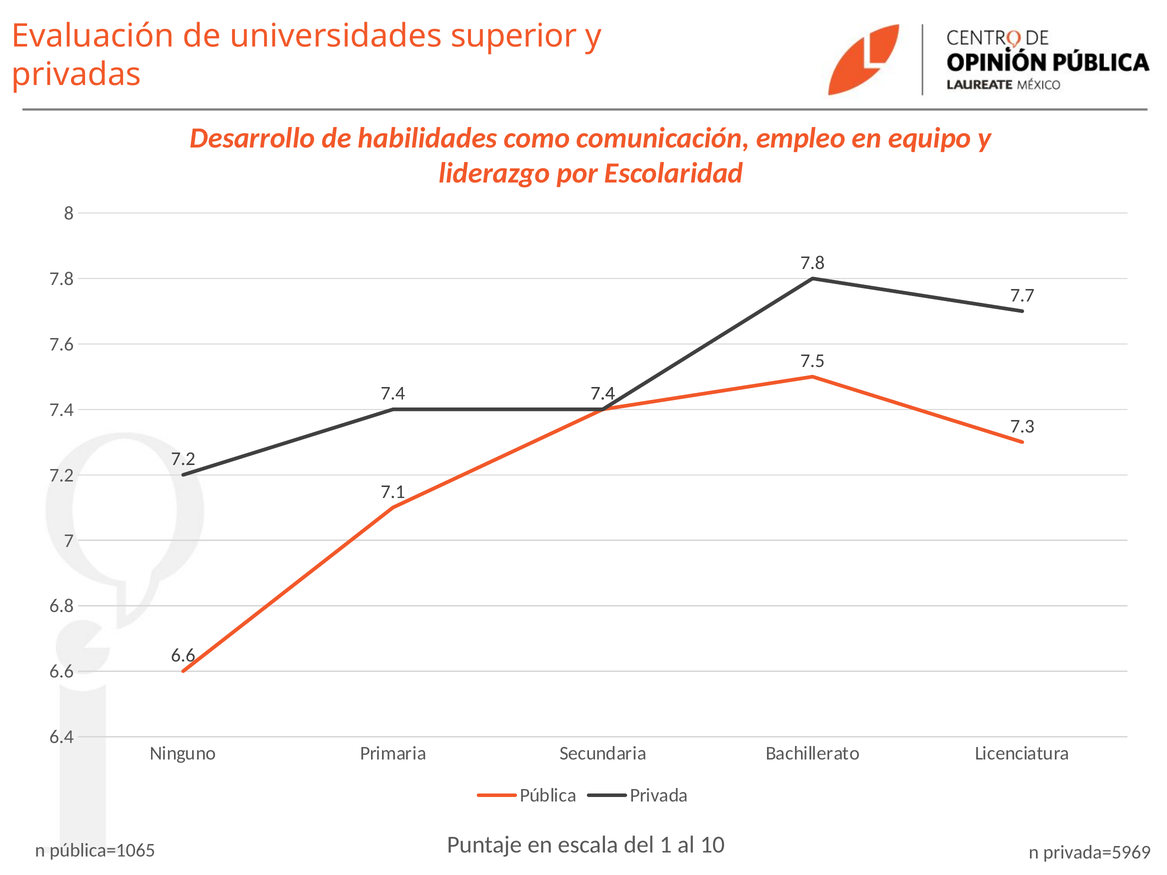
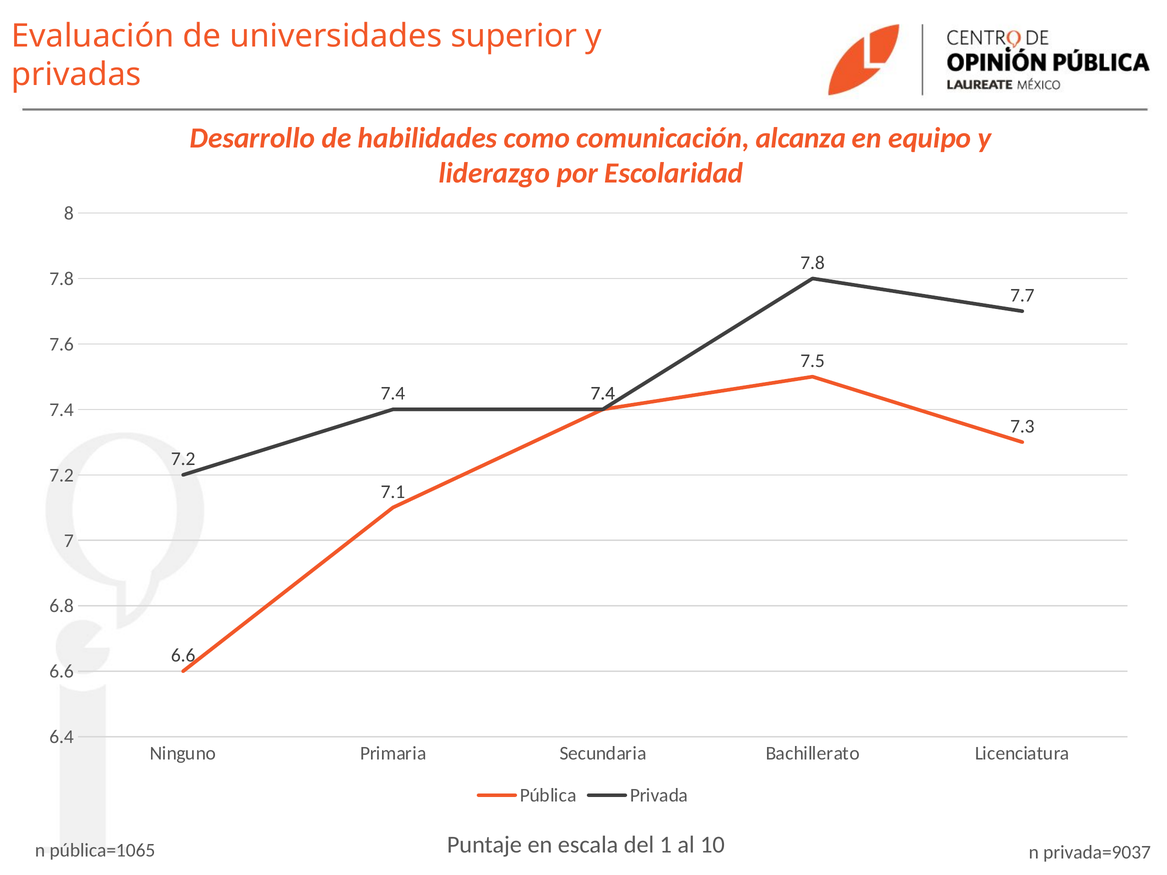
empleo: empleo -> alcanza
privada=5969: privada=5969 -> privada=9037
